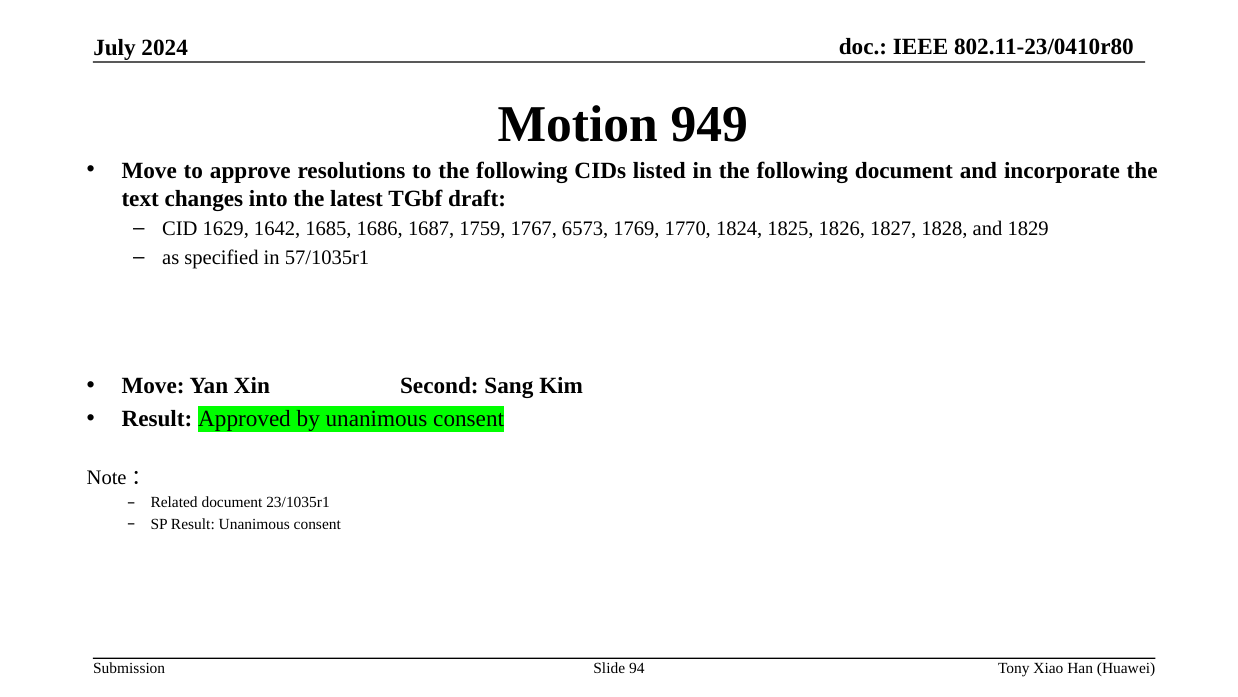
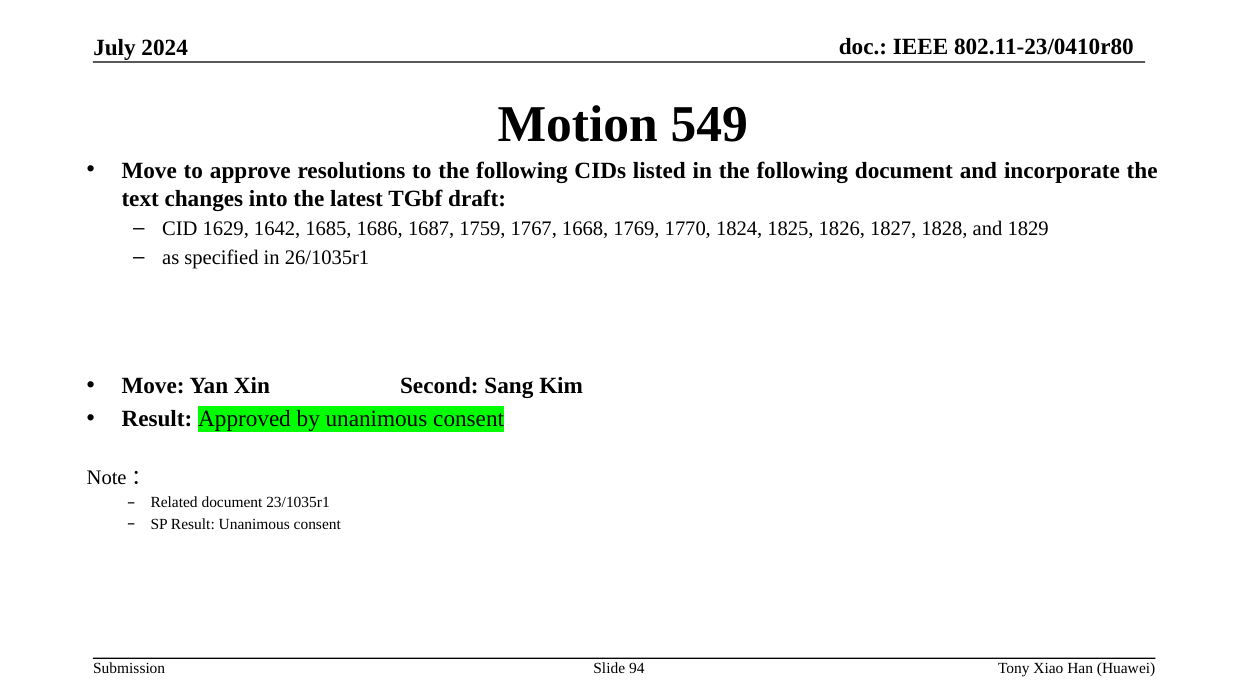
949: 949 -> 549
6573: 6573 -> 1668
57/1035r1: 57/1035r1 -> 26/1035r1
